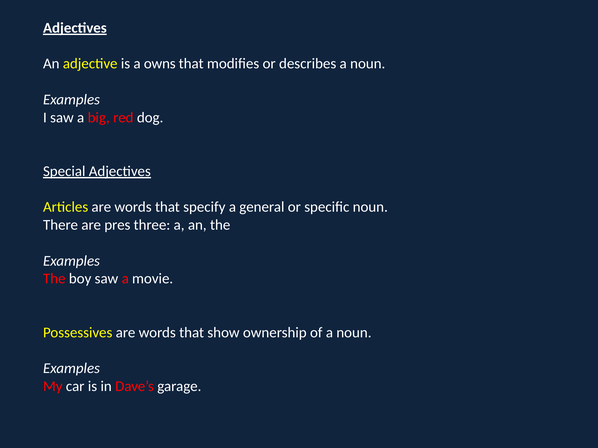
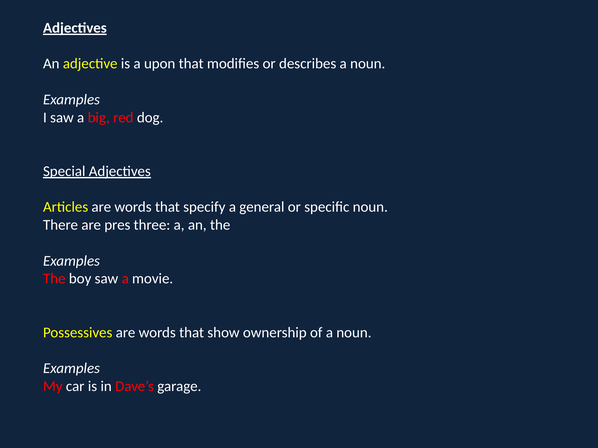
owns: owns -> upon
